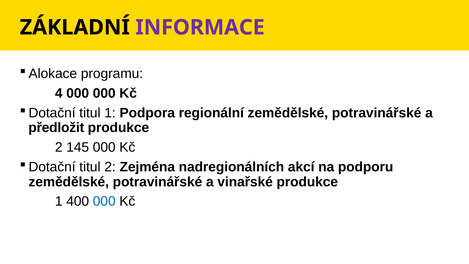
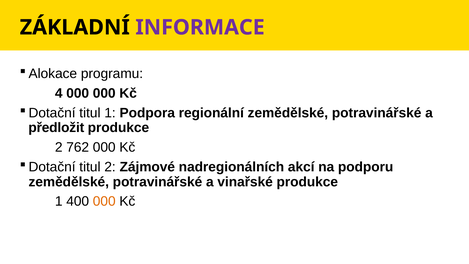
145: 145 -> 762
Zejména: Zejména -> Zájmové
000 at (104, 201) colour: blue -> orange
